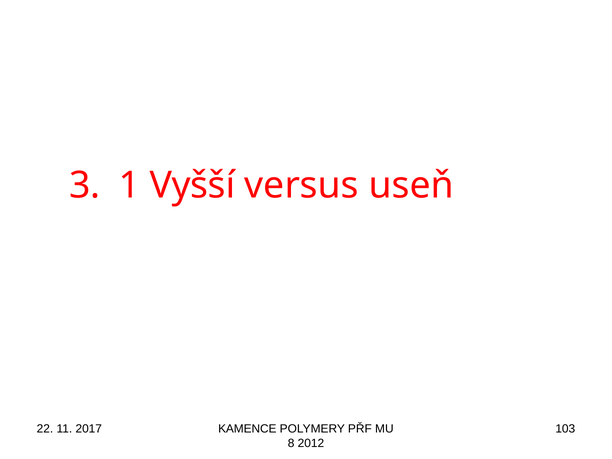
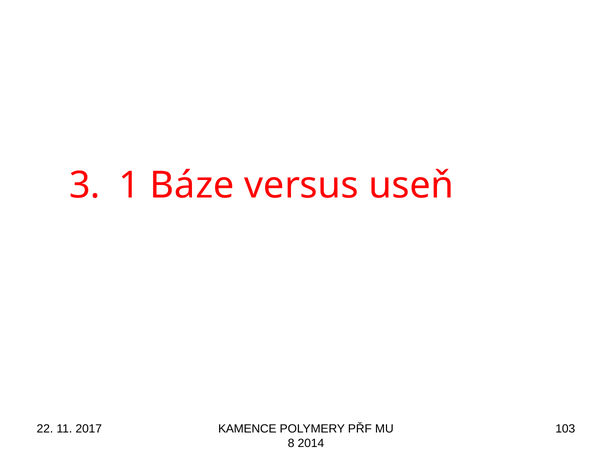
Vyšší: Vyšší -> Báze
2012: 2012 -> 2014
